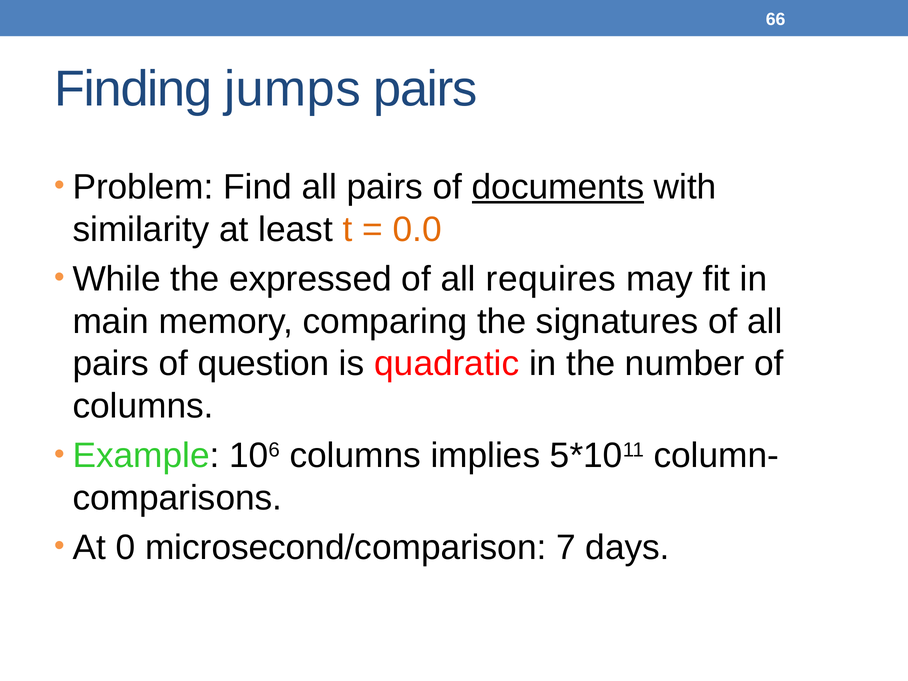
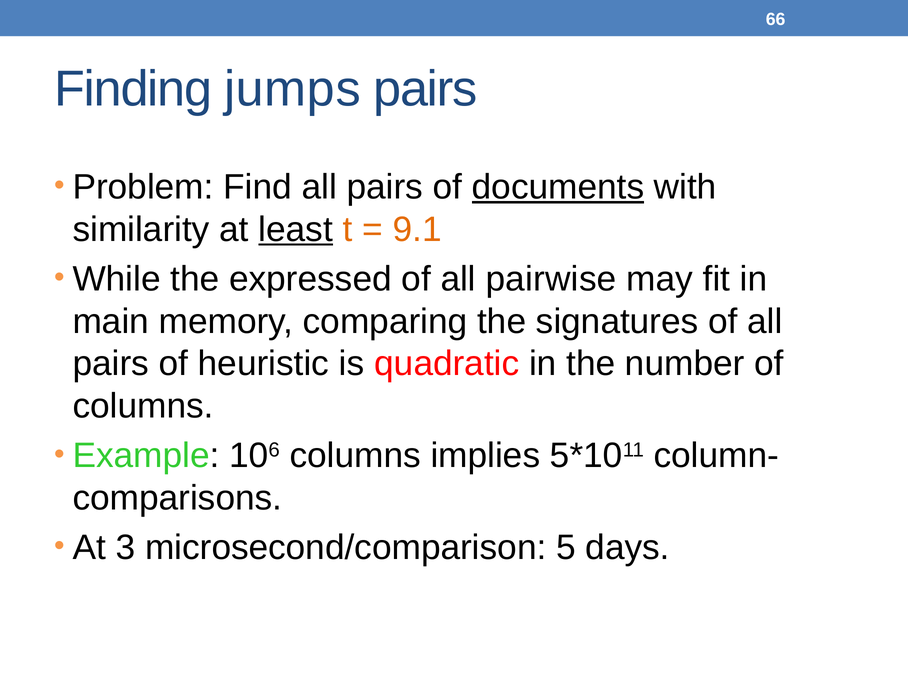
least underline: none -> present
0.0: 0.0 -> 9.1
requires: requires -> pairwise
question: question -> heuristic
0: 0 -> 3
7: 7 -> 5
